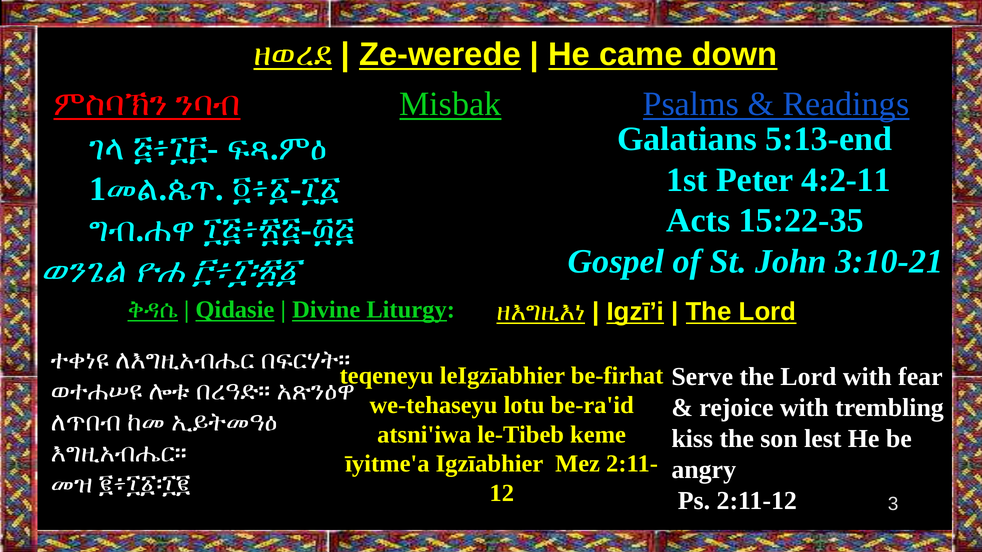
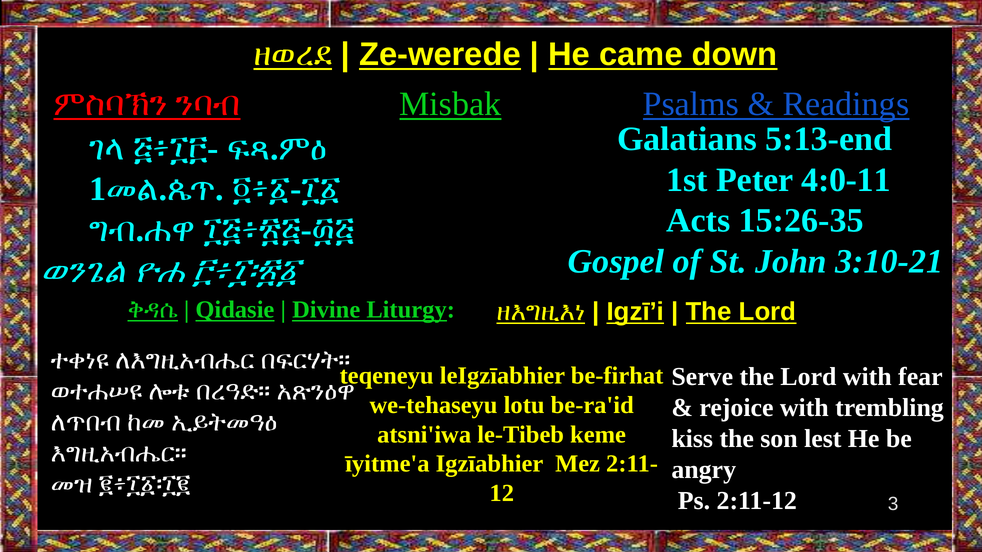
4:2-11: 4:2-11 -> 4:0-11
15:22-35: 15:22-35 -> 15:26-35
